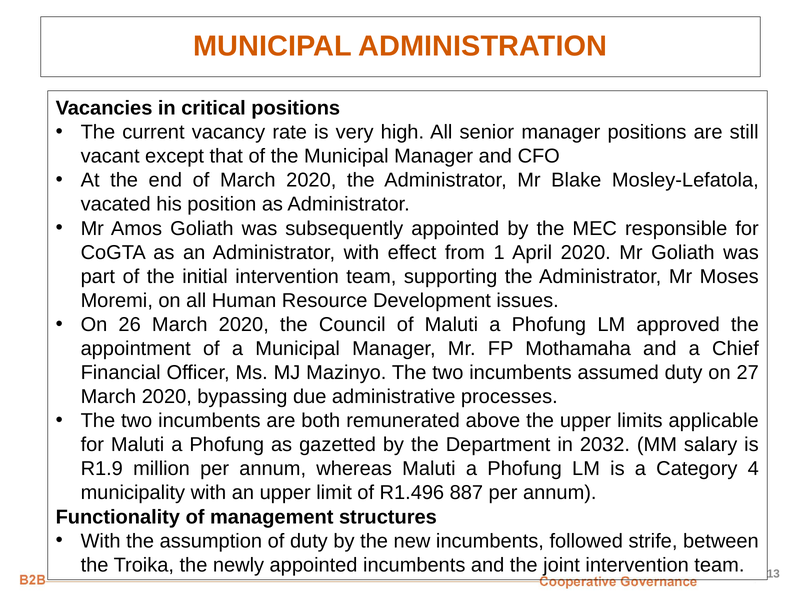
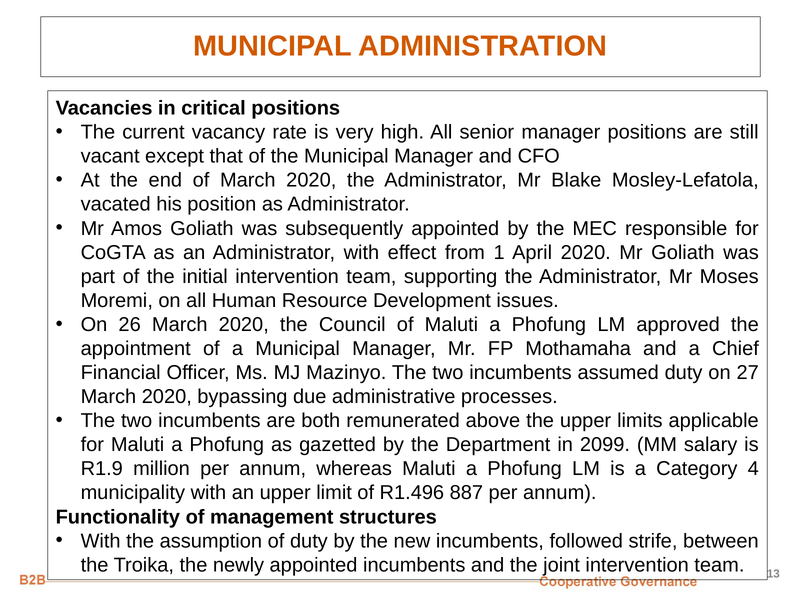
2032: 2032 -> 2099
